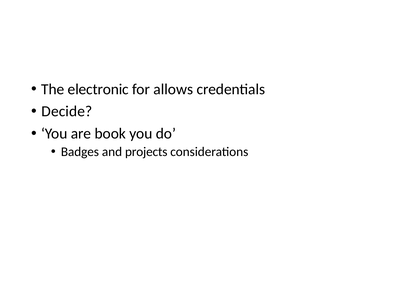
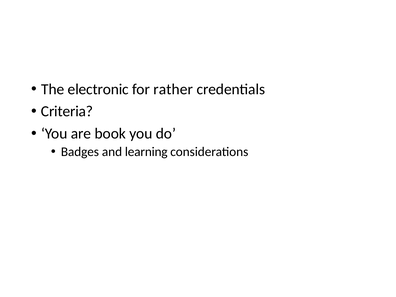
allows: allows -> rather
Decide: Decide -> Criteria
projects: projects -> learning
